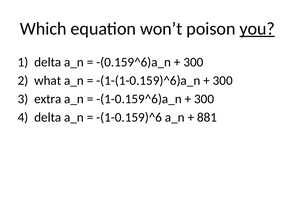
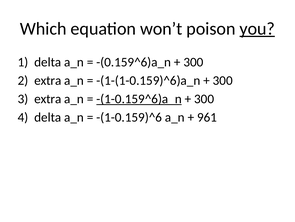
what at (48, 80): what -> extra
-(1-0.159^6)a_n underline: none -> present
881: 881 -> 961
